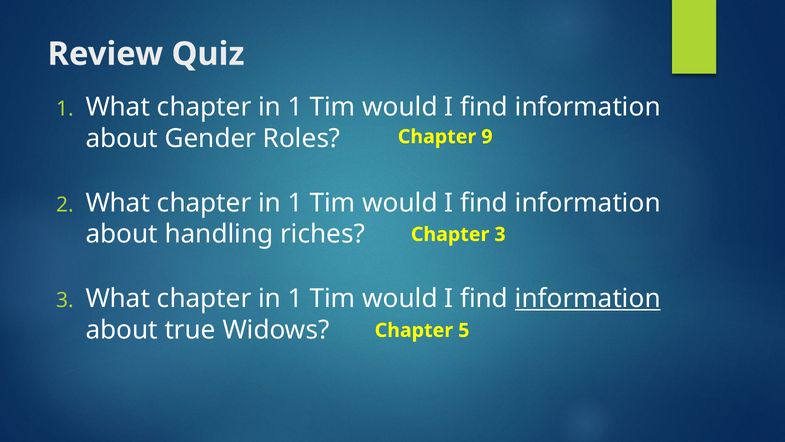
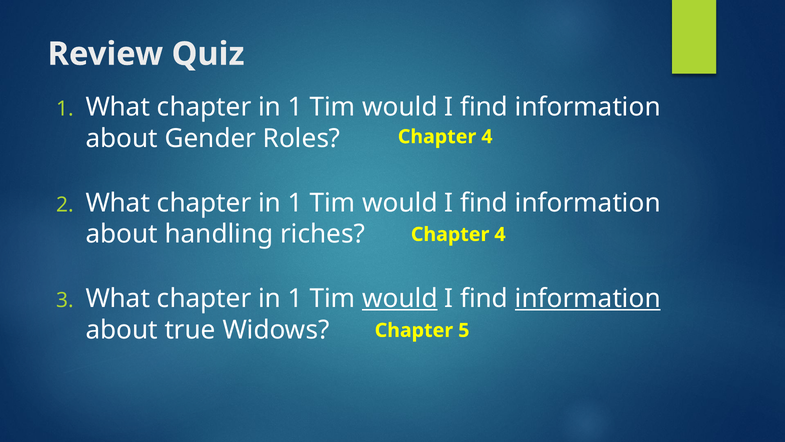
9 at (487, 137): 9 -> 4
3 at (500, 234): 3 -> 4
would at (400, 298) underline: none -> present
